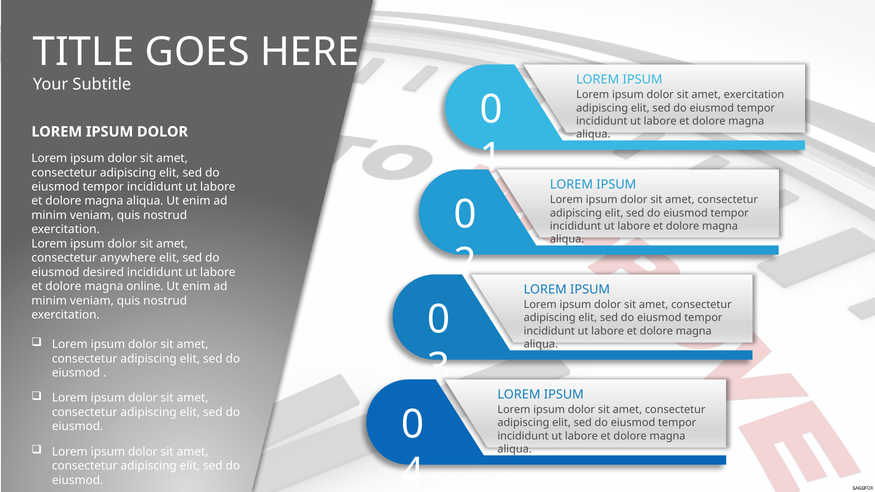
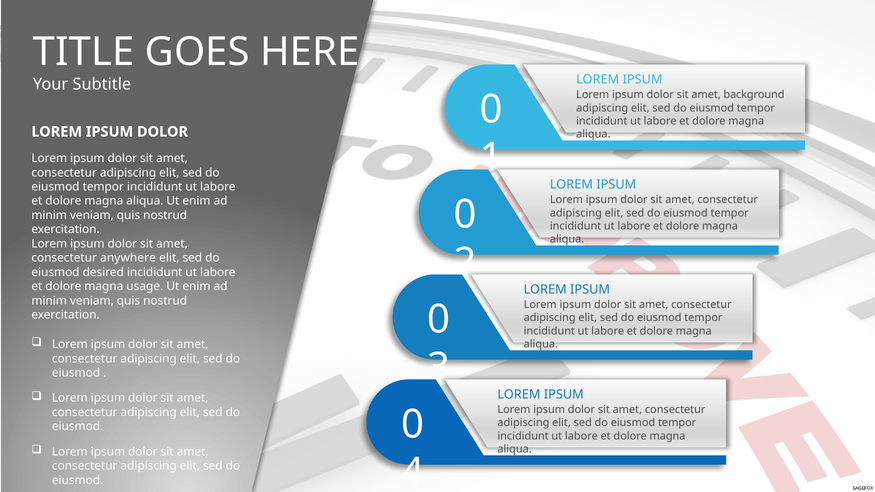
amet exercitation: exercitation -> background
online: online -> usage
